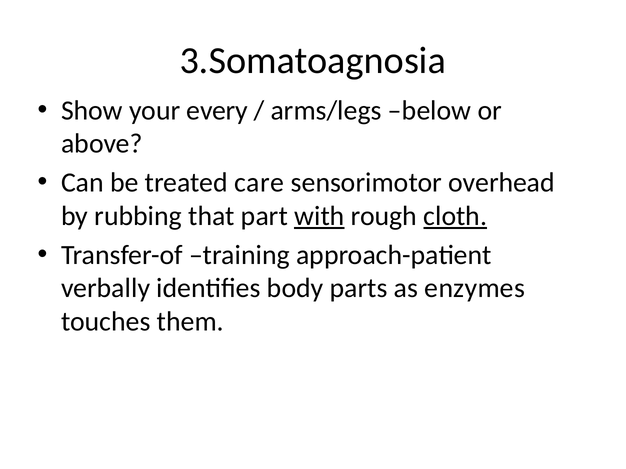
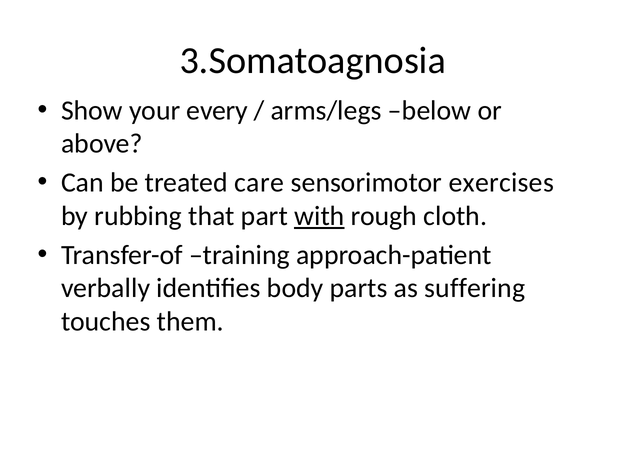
overhead: overhead -> exercises
cloth underline: present -> none
enzymes: enzymes -> suffering
